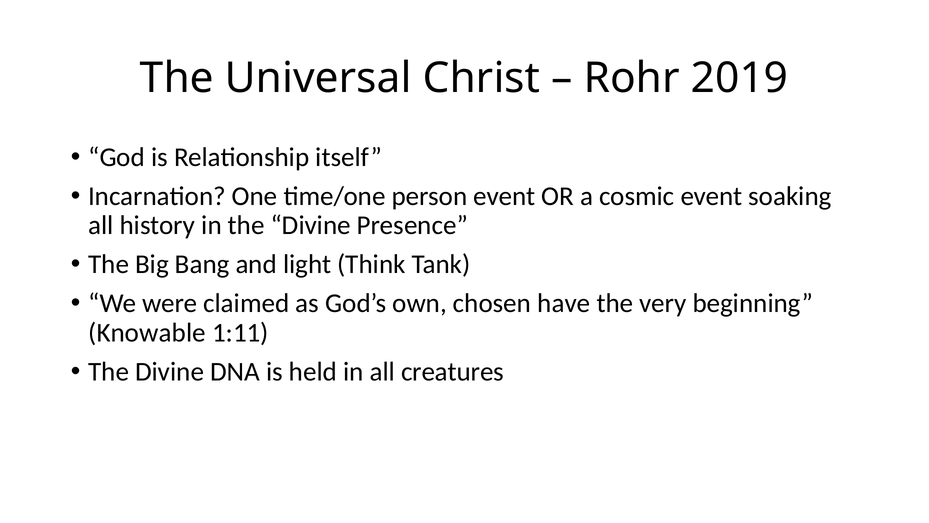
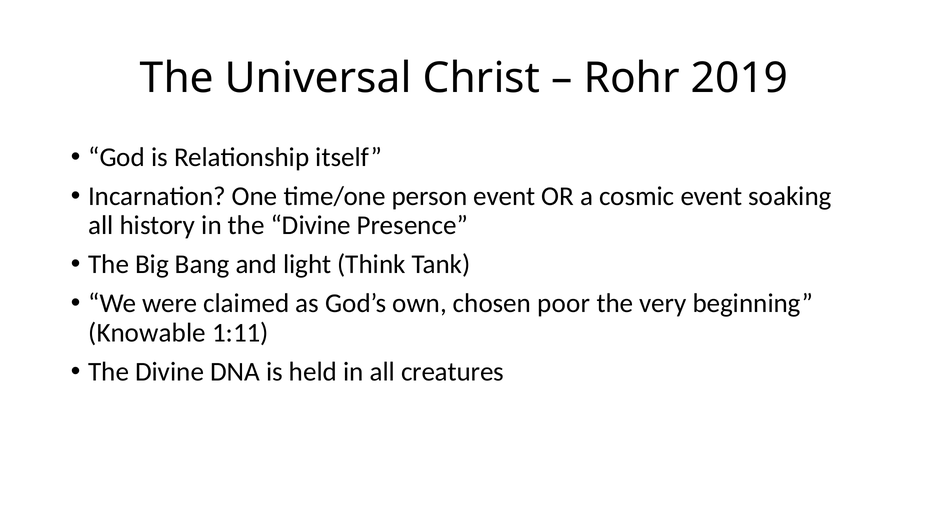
have: have -> poor
